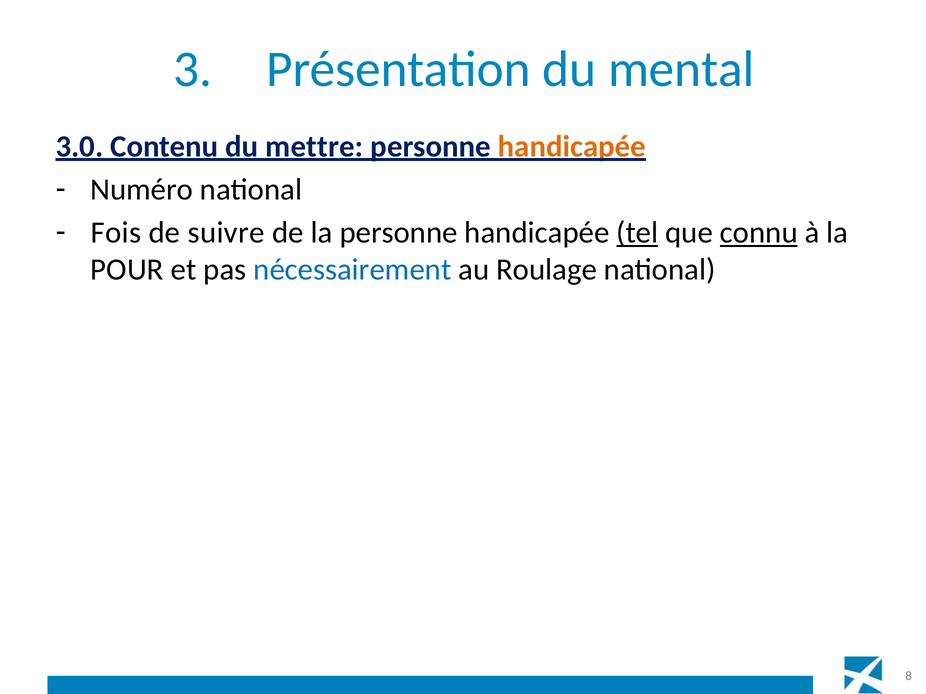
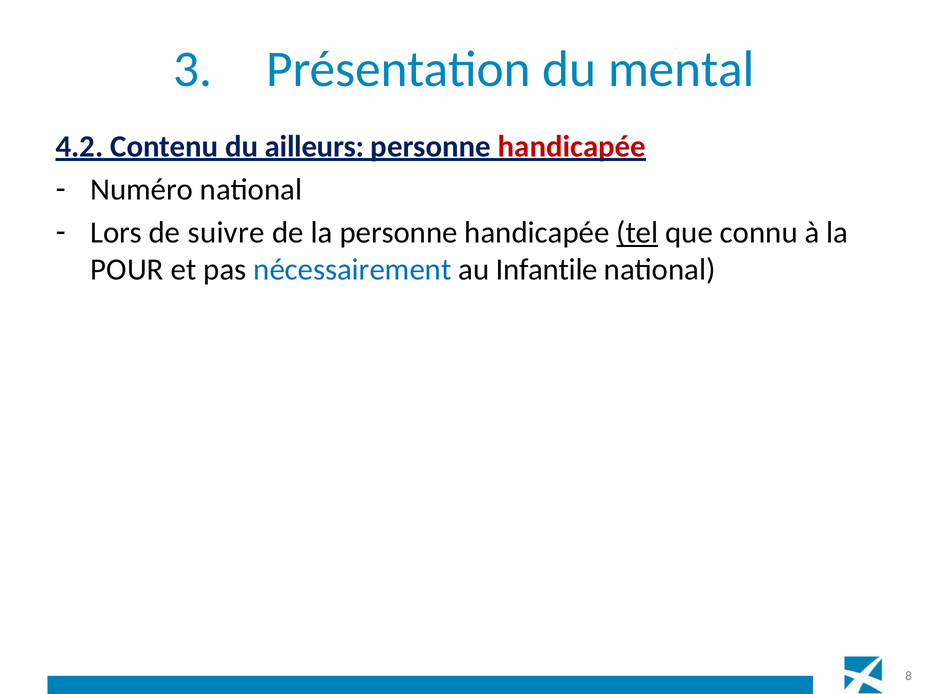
3.0: 3.0 -> 4.2
mettre: mettre -> ailleurs
handicapée at (572, 147) colour: orange -> red
Fois: Fois -> Lors
connu underline: present -> none
Roulage: Roulage -> Infantile
